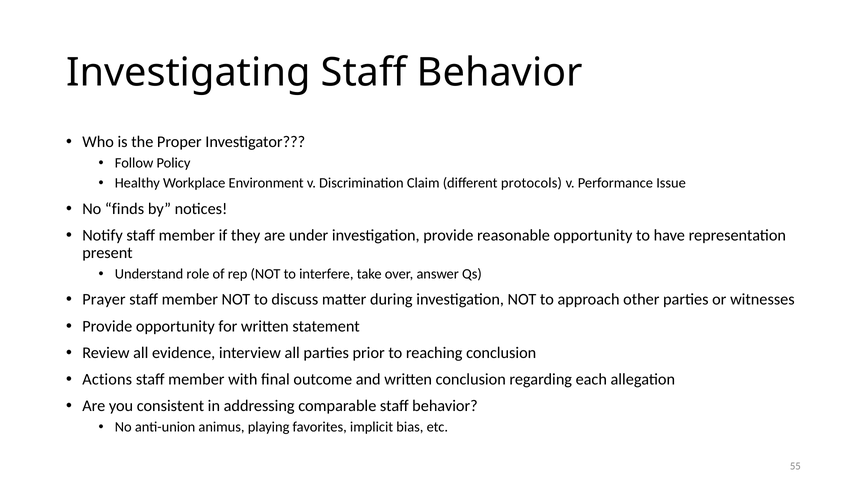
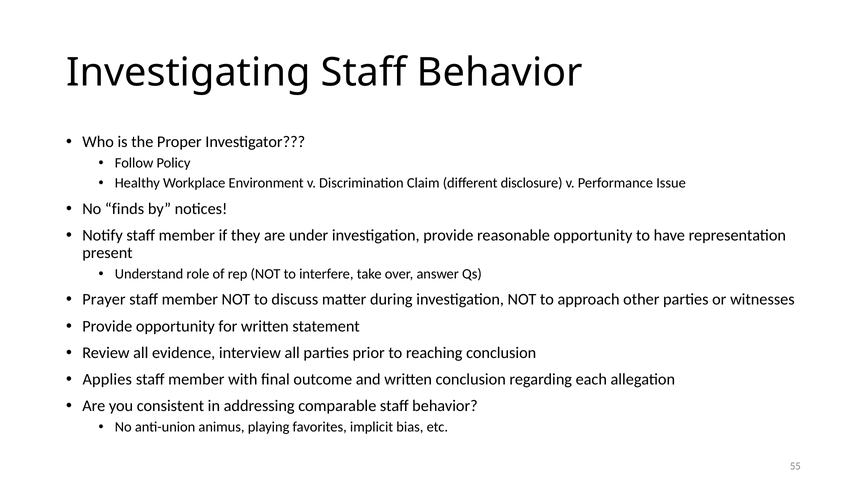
protocols: protocols -> disclosure
Actions: Actions -> Applies
